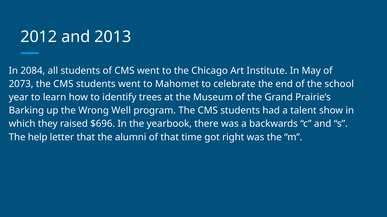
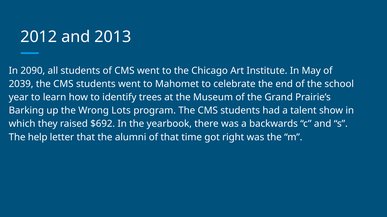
2084: 2084 -> 2090
2073: 2073 -> 2039
Well: Well -> Lots
$696: $696 -> $692
